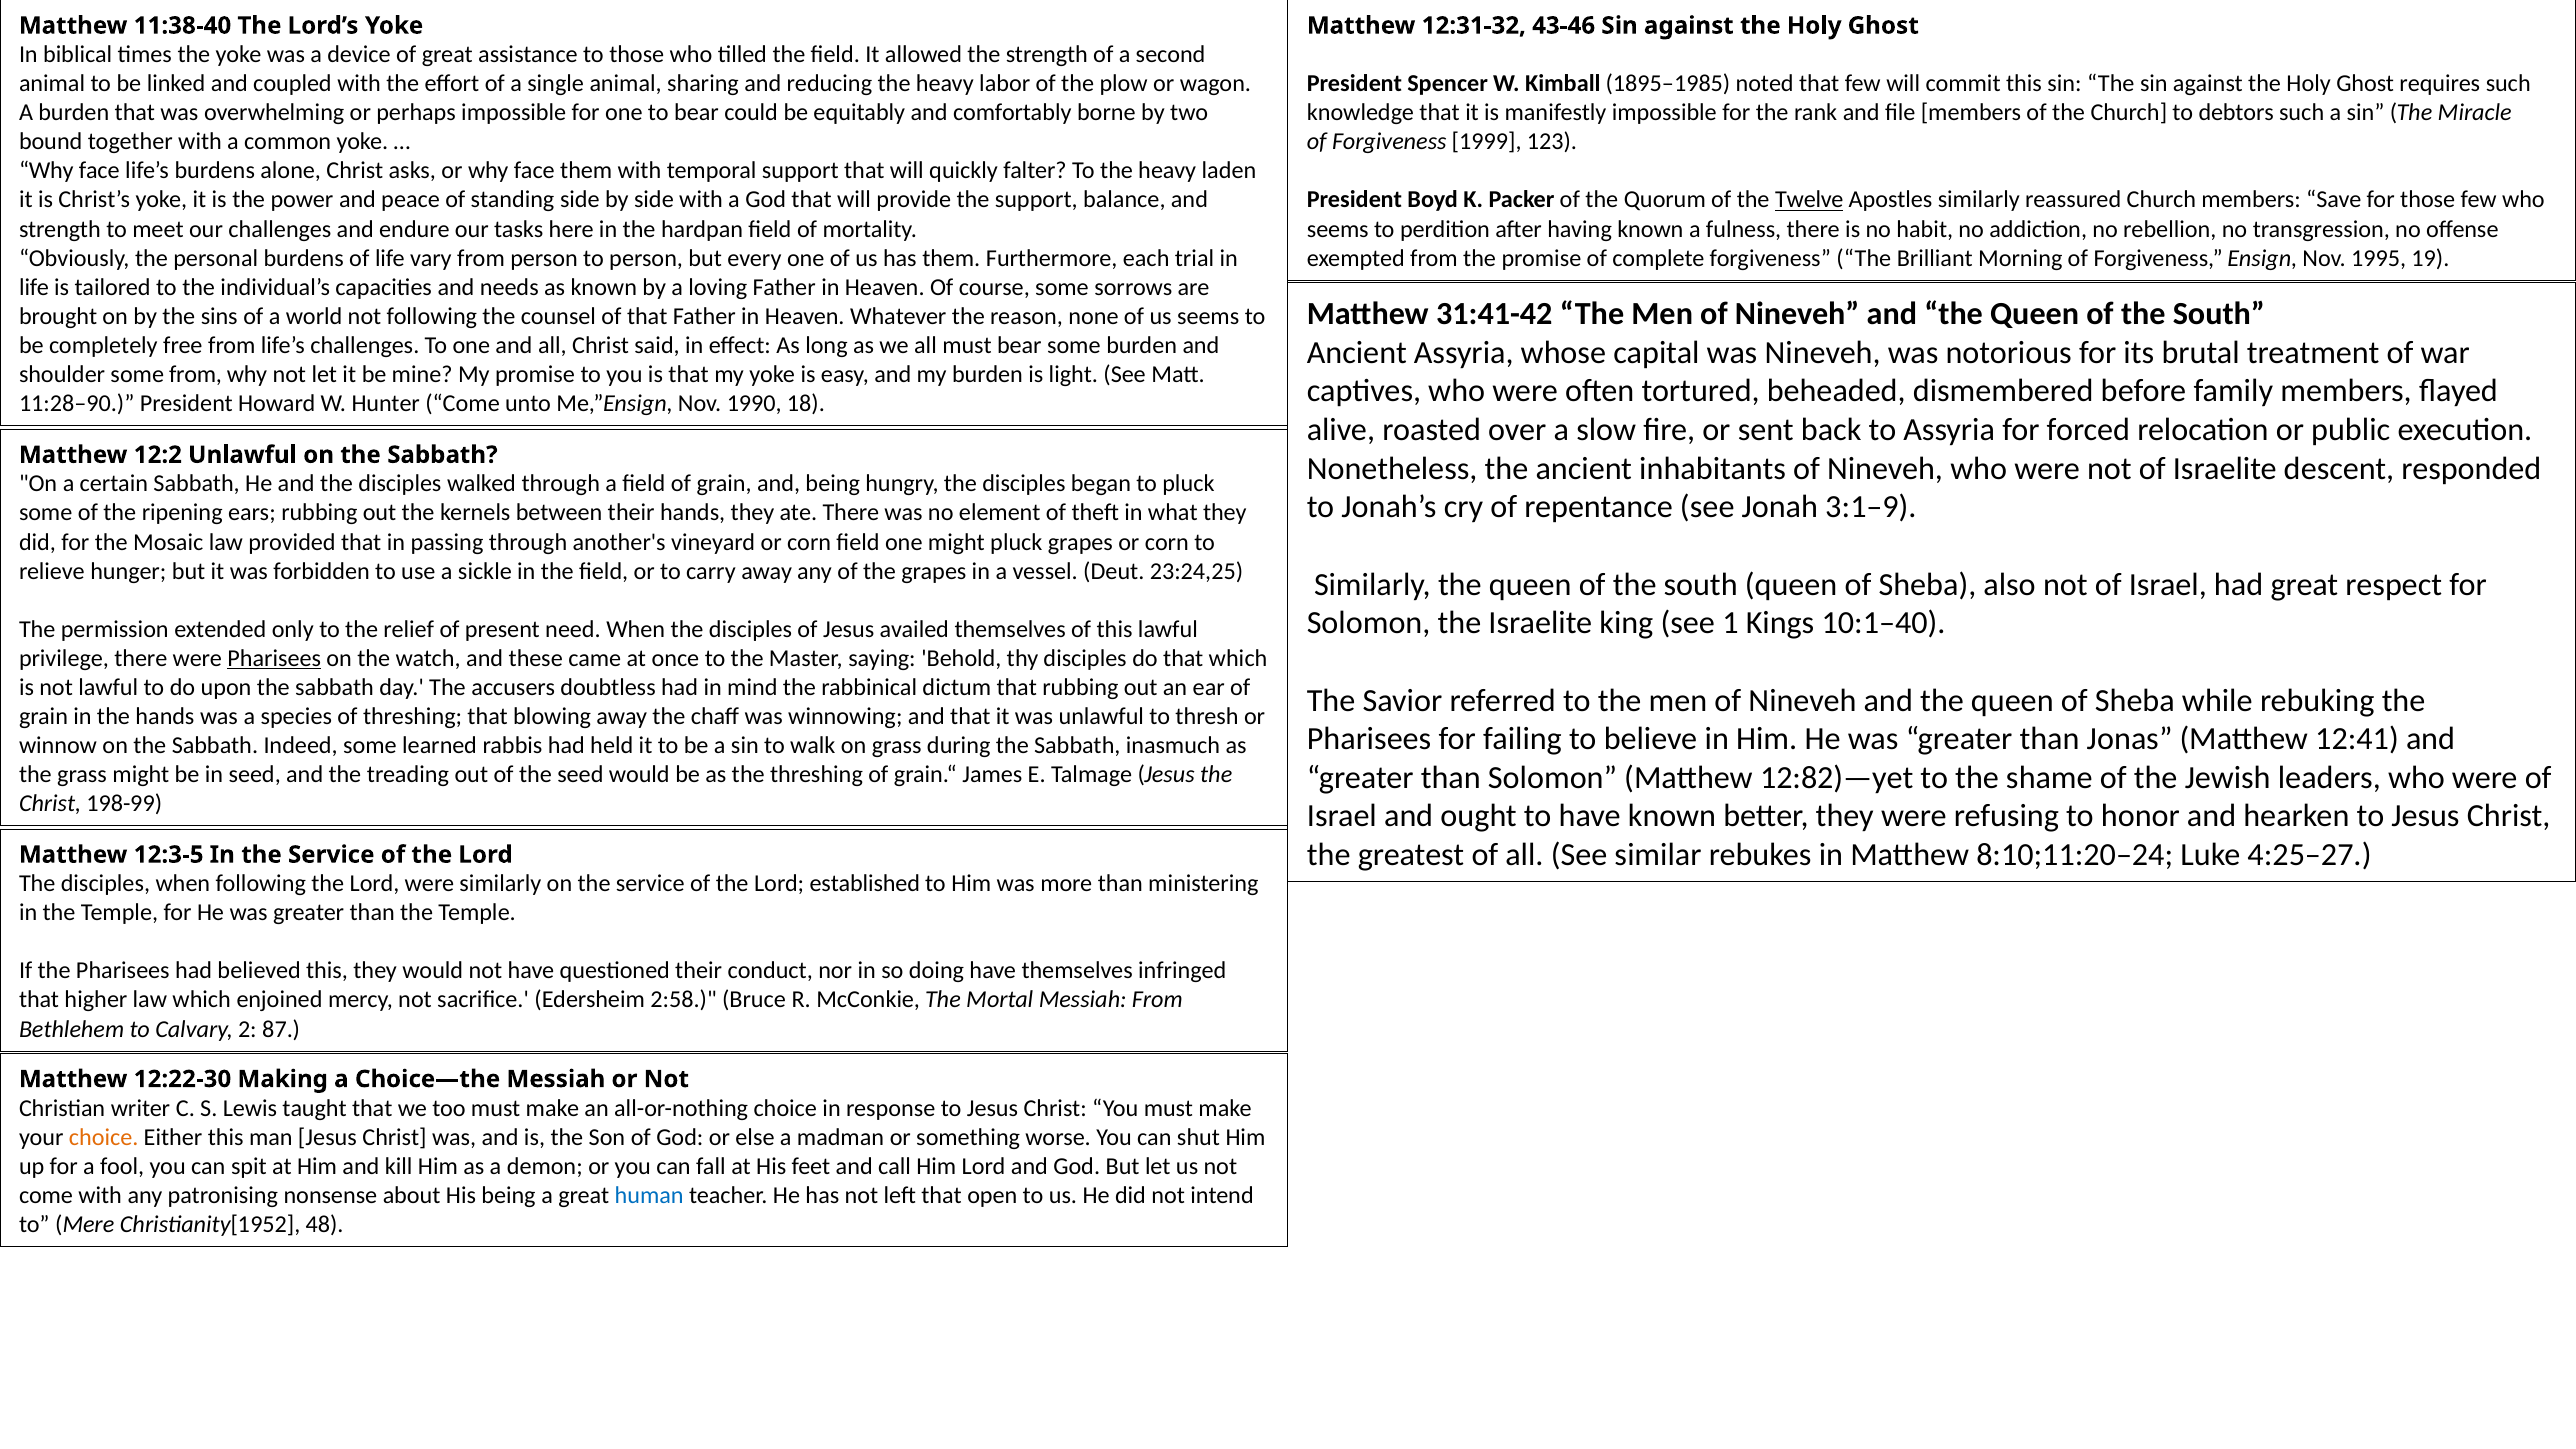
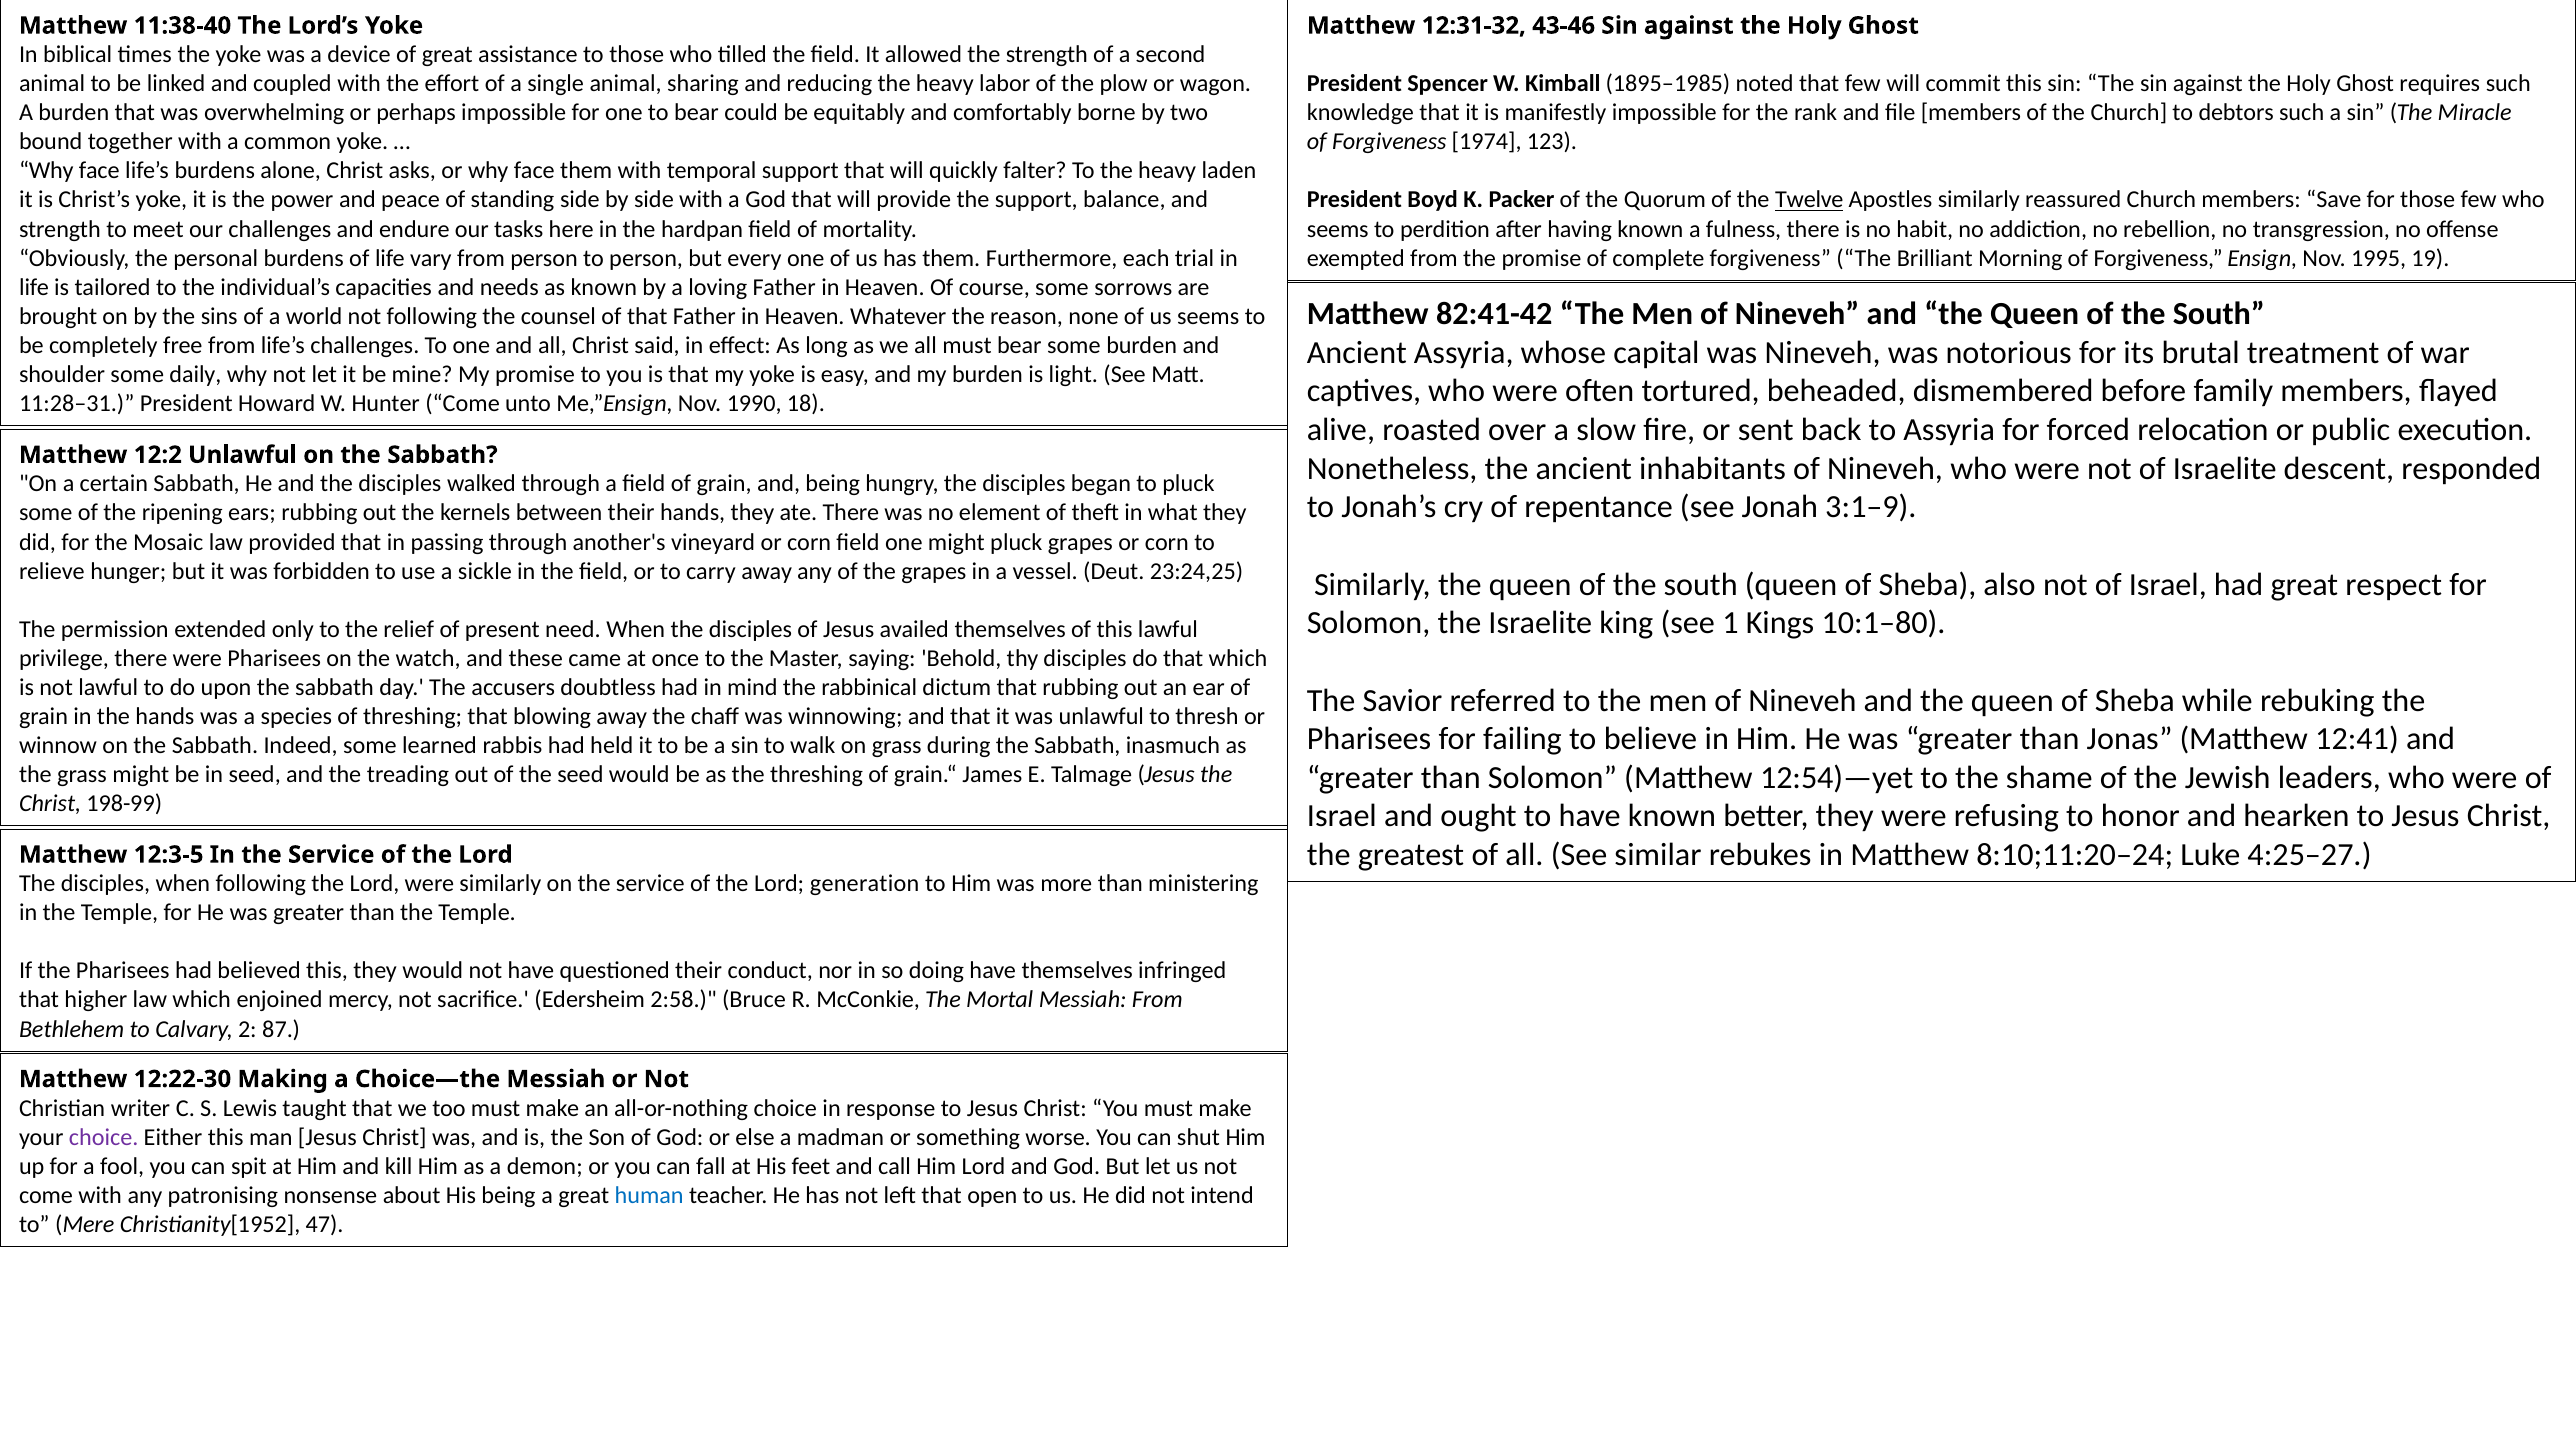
1999: 1999 -> 1974
31:41-42: 31:41-42 -> 82:41-42
some from: from -> daily
11:28–90: 11:28–90 -> 11:28–31
10:1–40: 10:1–40 -> 10:1–80
Pharisees at (274, 658) underline: present -> none
12:82)—yet: 12:82)—yet -> 12:54)—yet
established: established -> generation
choice at (104, 1137) colour: orange -> purple
48: 48 -> 47
